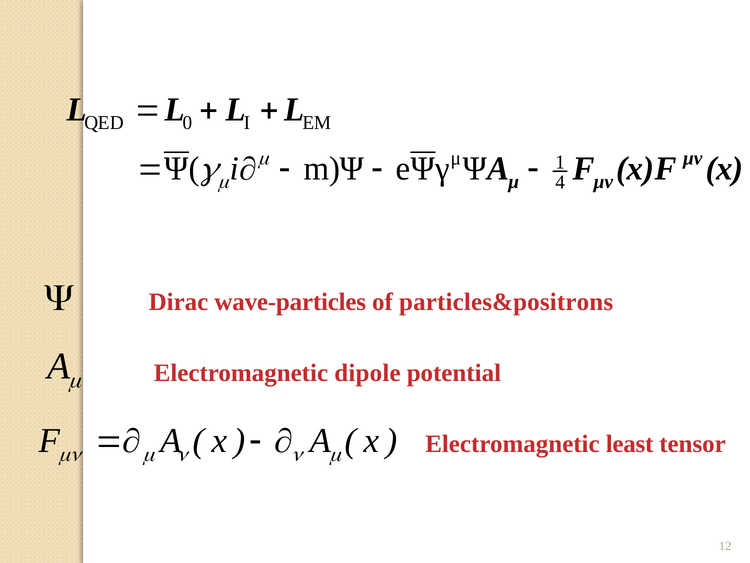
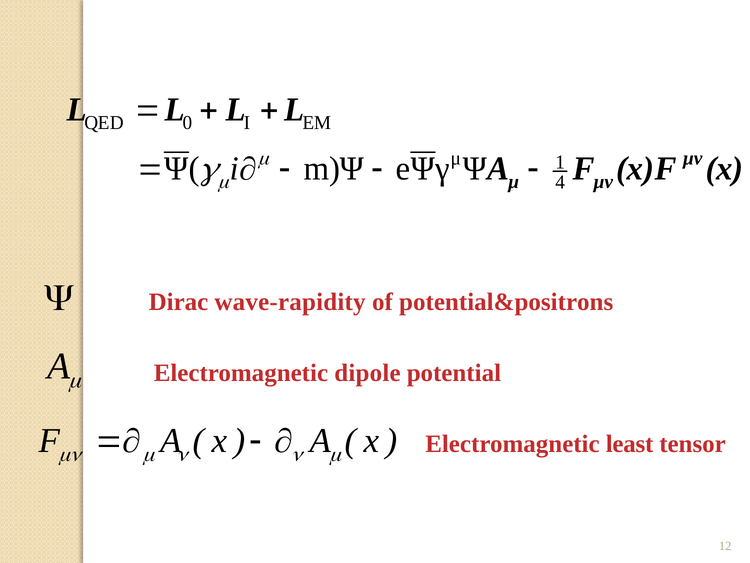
wave-particles: wave-particles -> wave-rapidity
particles&positrons: particles&positrons -> potential&positrons
